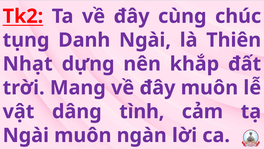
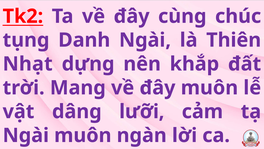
tình: tình -> lưỡi
